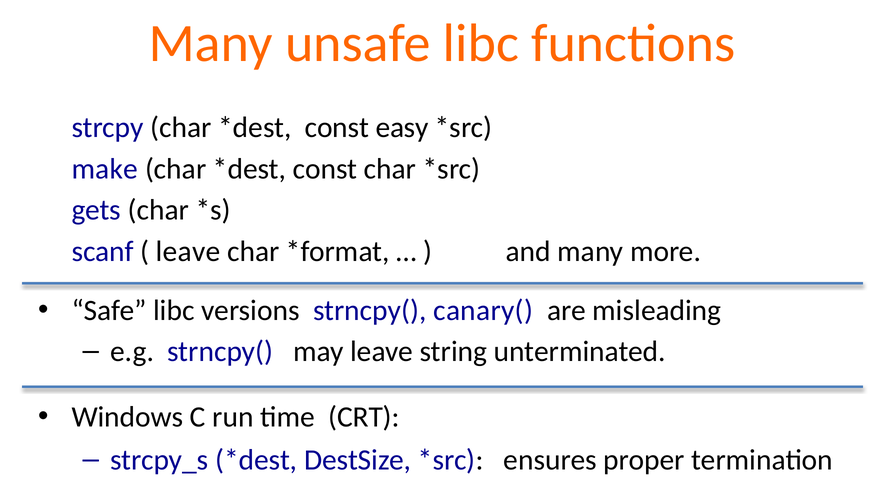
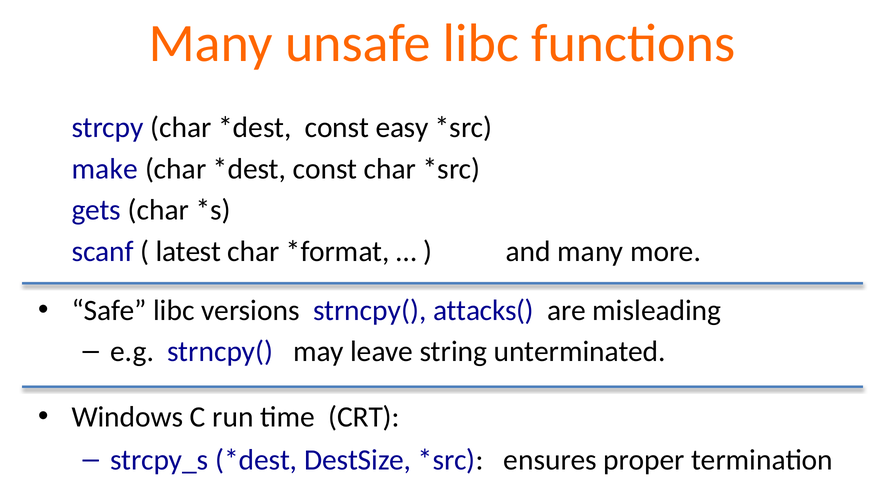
leave at (188, 251): leave -> latest
canary(: canary( -> attacks(
